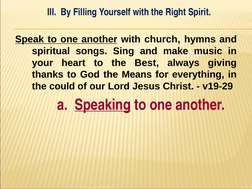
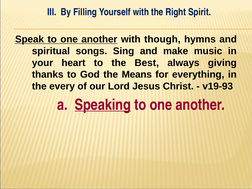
church: church -> though
could: could -> every
v19-29: v19-29 -> v19-93
